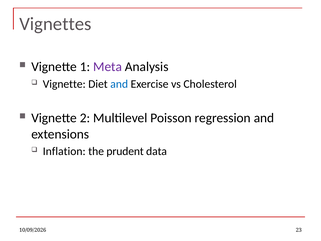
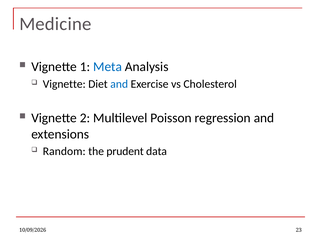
Vignettes: Vignettes -> Medicine
Meta colour: purple -> blue
Inflation: Inflation -> Random
